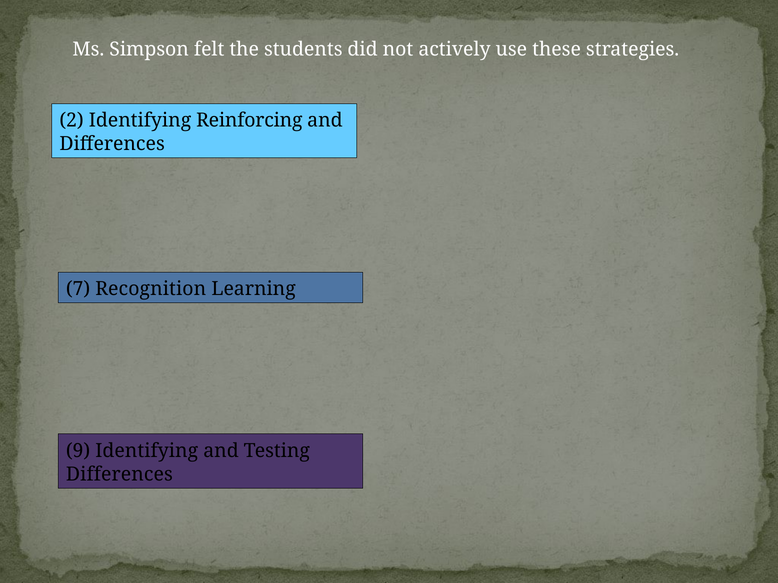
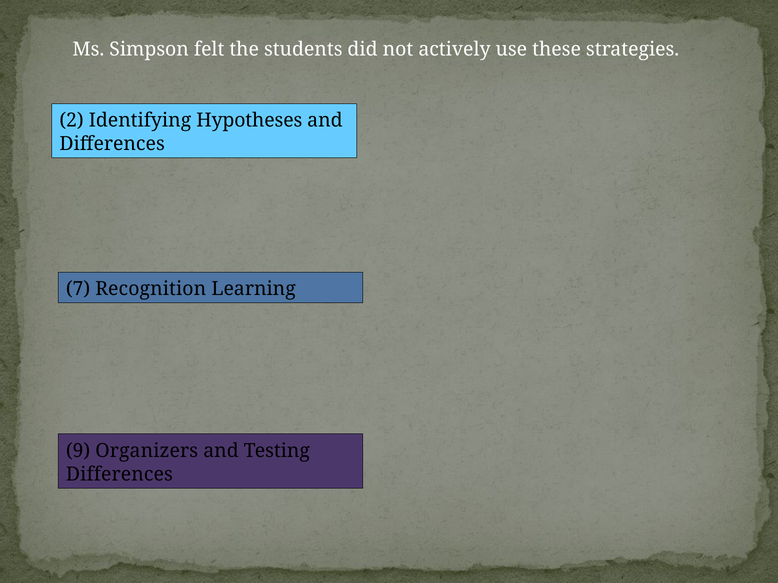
Reinforcing: Reinforcing -> Hypotheses
9 Identifying: Identifying -> Organizers
